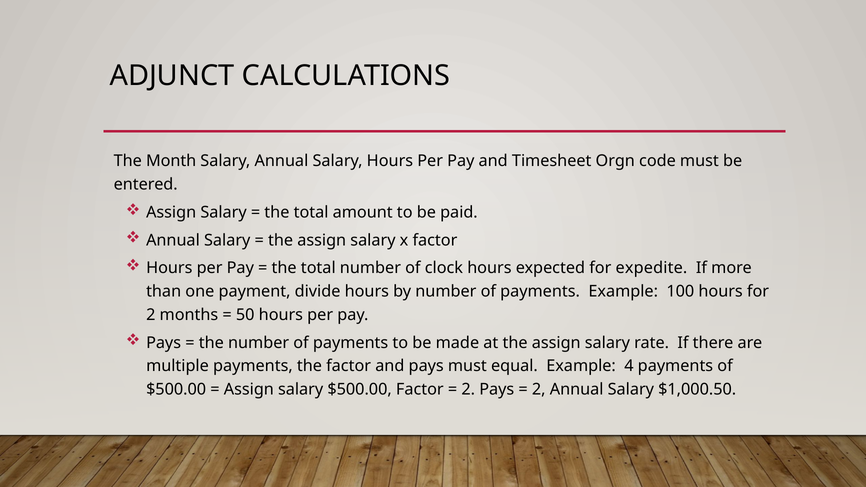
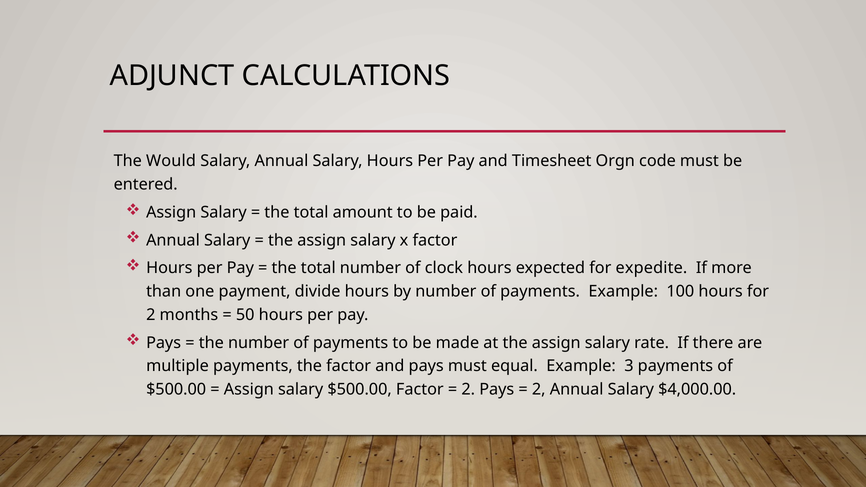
Month: Month -> Would
4: 4 -> 3
$1,000.50: $1,000.50 -> $4,000.00
